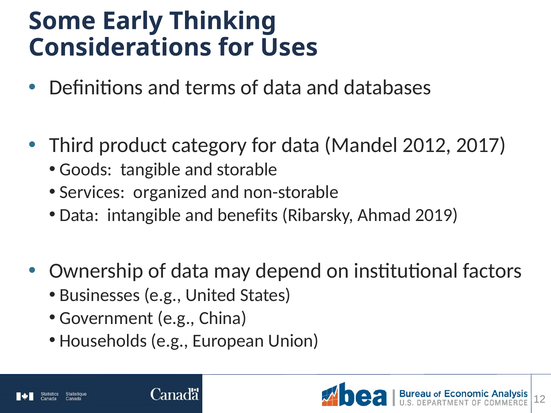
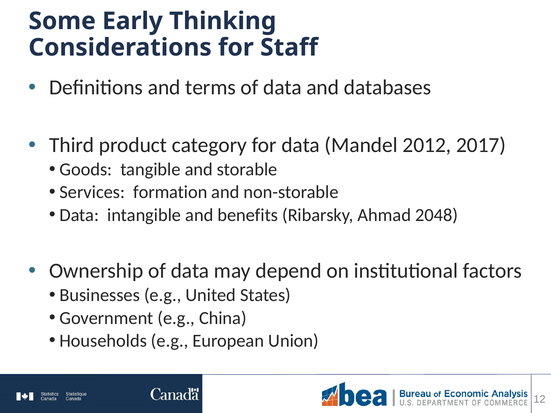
Uses: Uses -> Staff
organized: organized -> formation
2019: 2019 -> 2048
